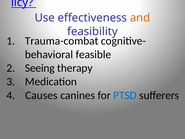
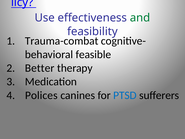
and colour: orange -> green
Seeing: Seeing -> Better
Causes: Causes -> Polices
